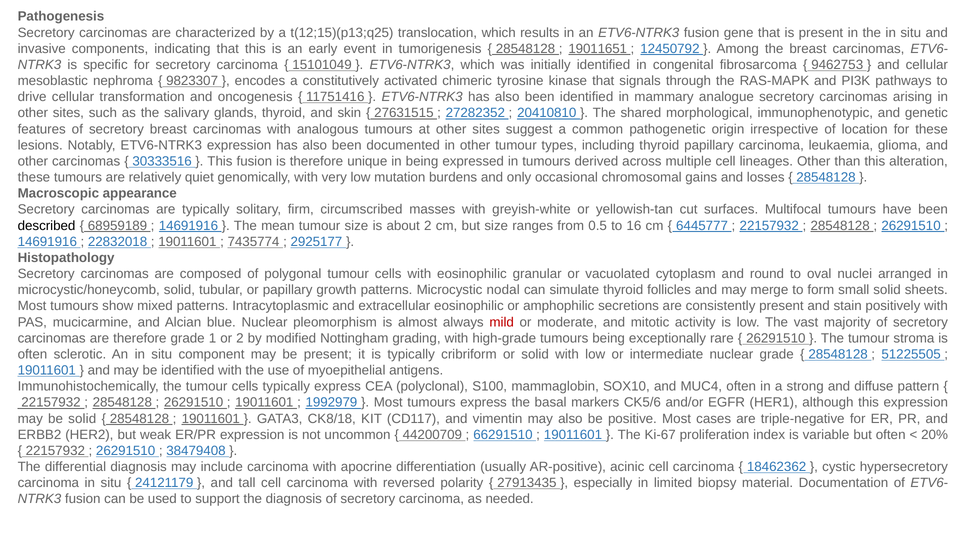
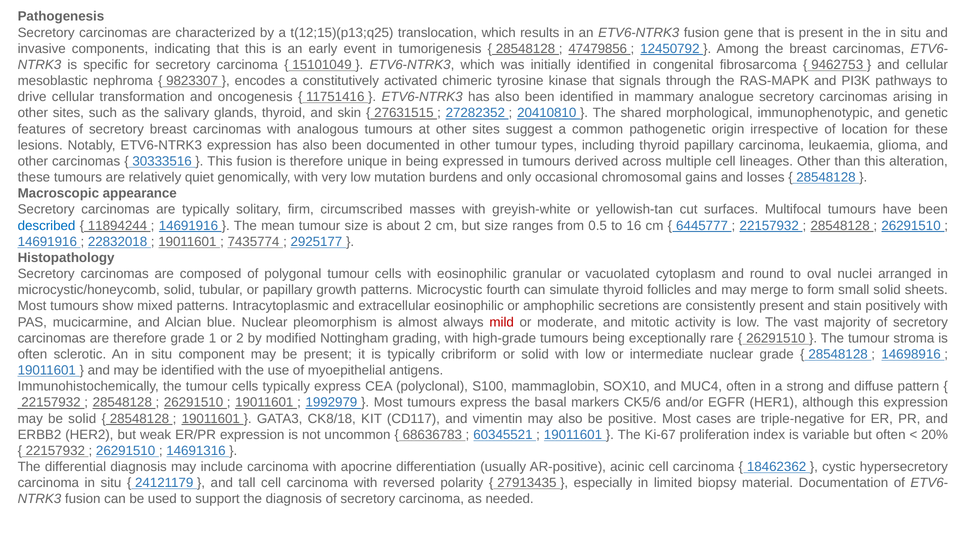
19011651: 19011651 -> 47479856
described colour: black -> blue
68959189: 68959189 -> 11894244
nodal: nodal -> fourth
51225505: 51225505 -> 14698916
44200709: 44200709 -> 68636783
66291510: 66291510 -> 60345521
38479408: 38479408 -> 14691316
